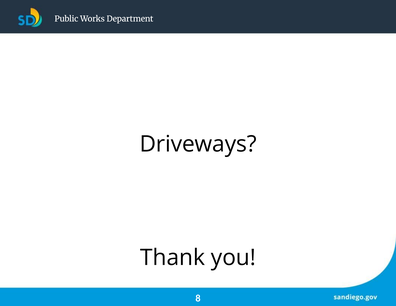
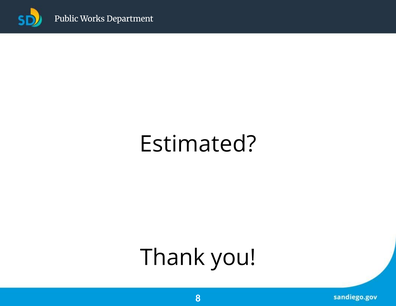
Driveways: Driveways -> Estimated
